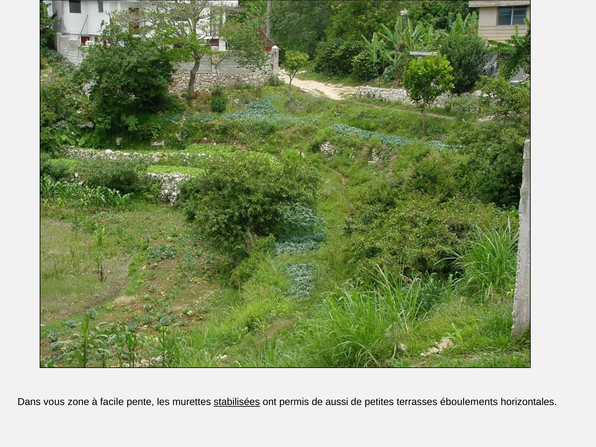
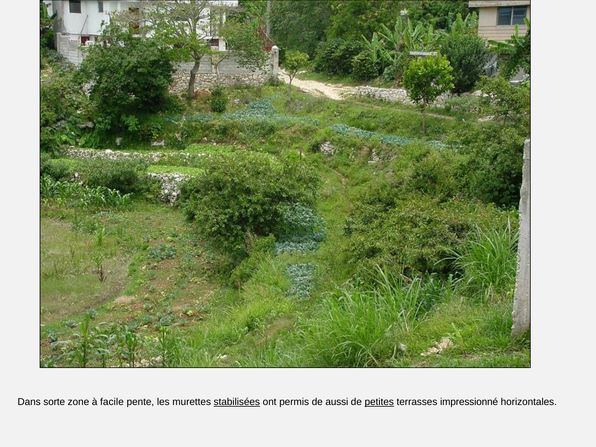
vous: vous -> sorte
petites underline: none -> present
éboulements: éboulements -> impressionné
